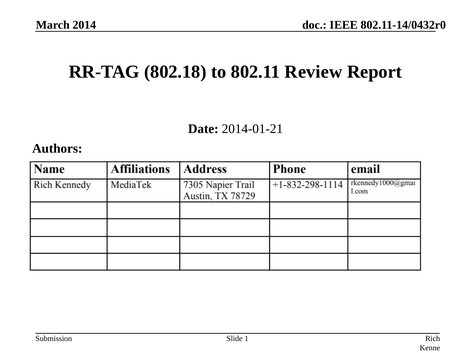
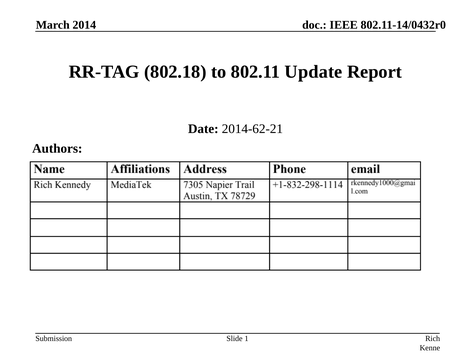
Review: Review -> Update
2014-01-21: 2014-01-21 -> 2014-62-21
